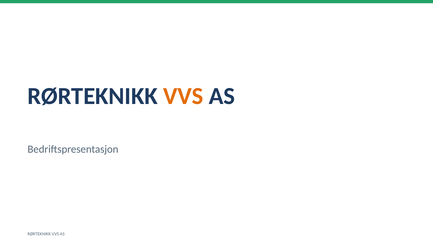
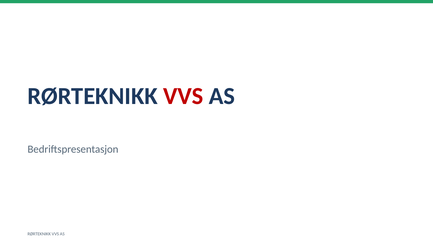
VVS at (183, 96) colour: orange -> red
